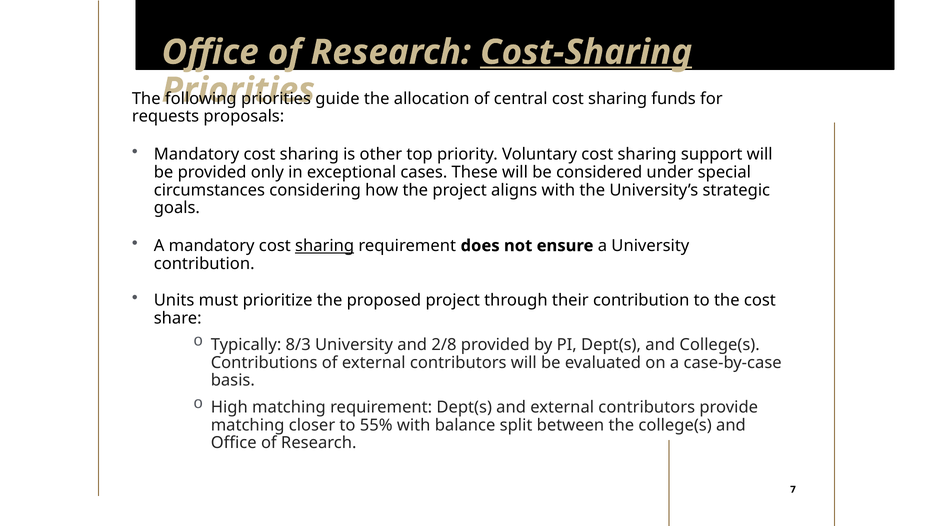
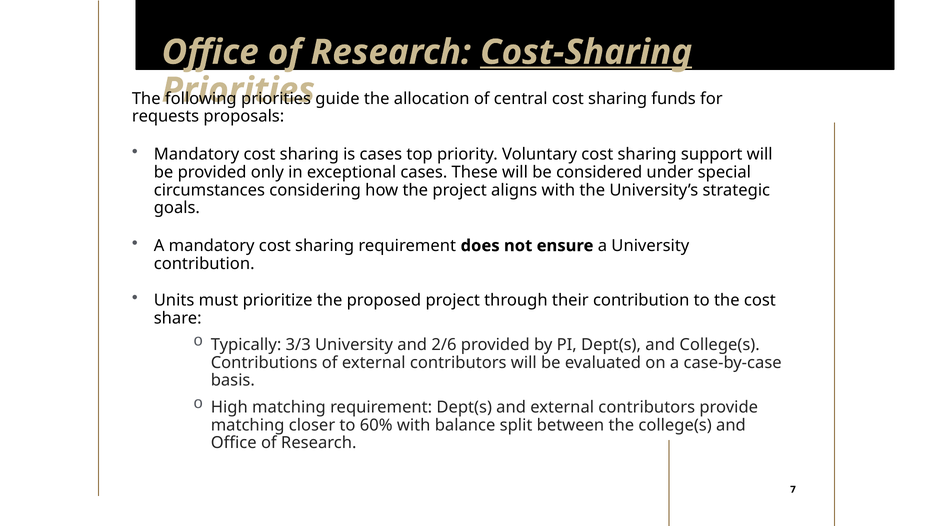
is other: other -> cases
sharing at (325, 246) underline: present -> none
8/3: 8/3 -> 3/3
2/8: 2/8 -> 2/6
55%: 55% -> 60%
